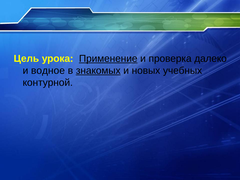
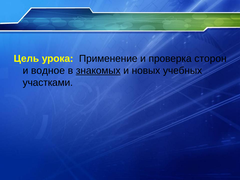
Применение underline: present -> none
далеко: далеко -> сторон
контурной: контурной -> участками
